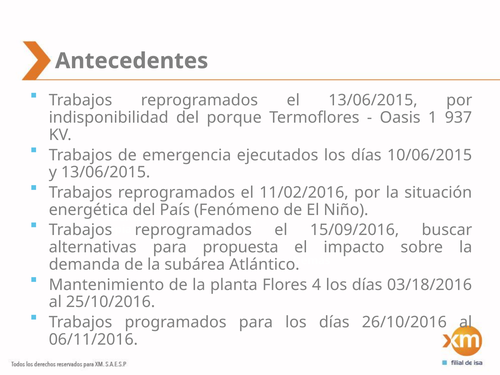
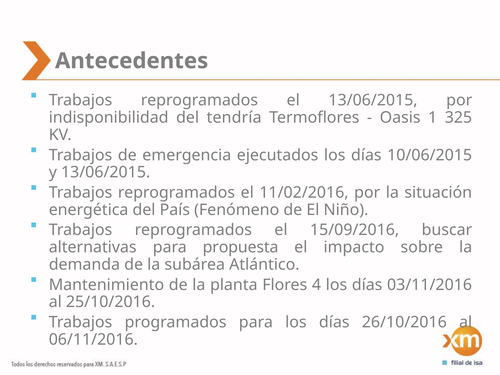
porque: porque -> tendría
937: 937 -> 325
03/18/2016: 03/18/2016 -> 03/11/2016
